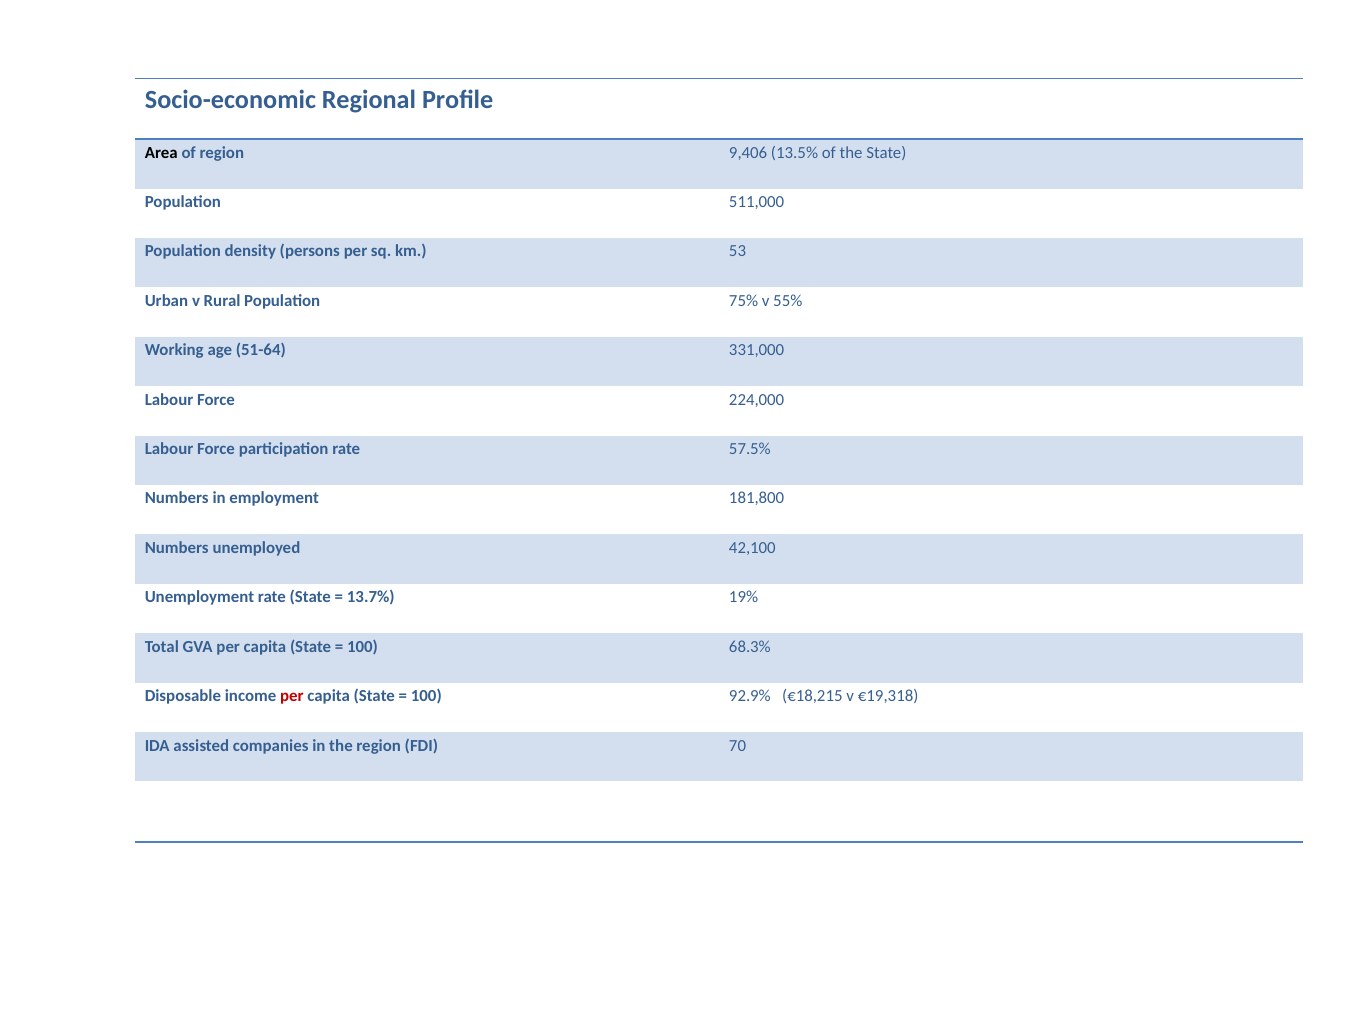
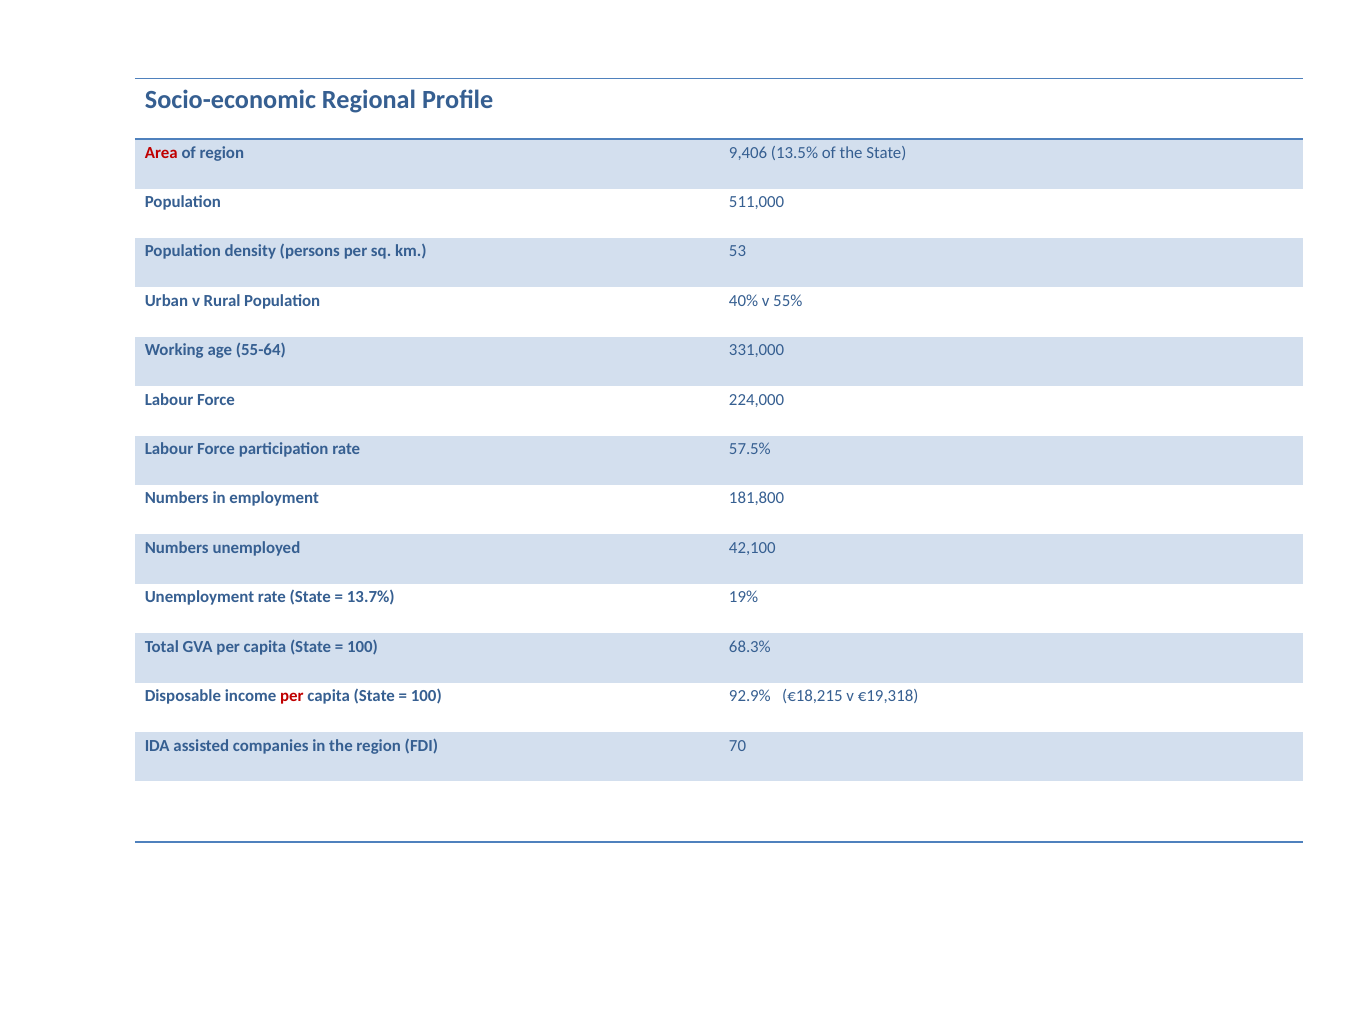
Area colour: black -> red
75%: 75% -> 40%
51-64: 51-64 -> 55-64
